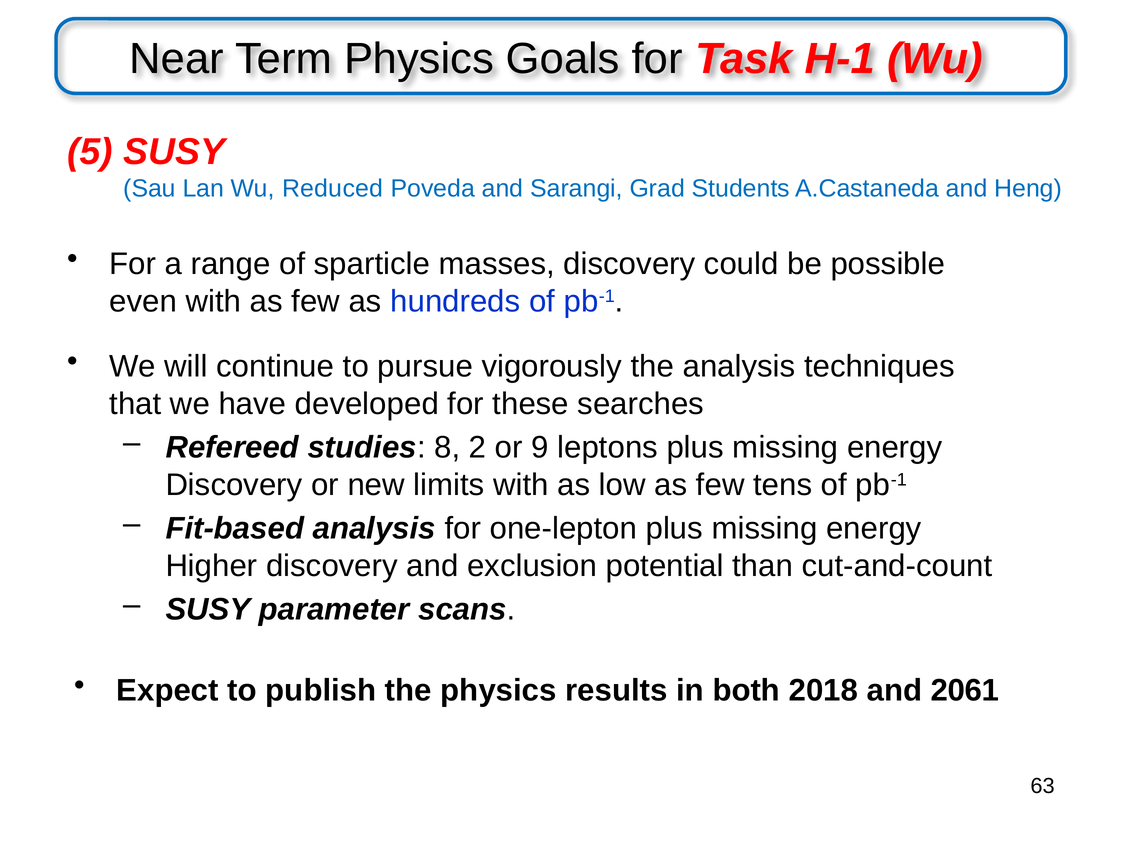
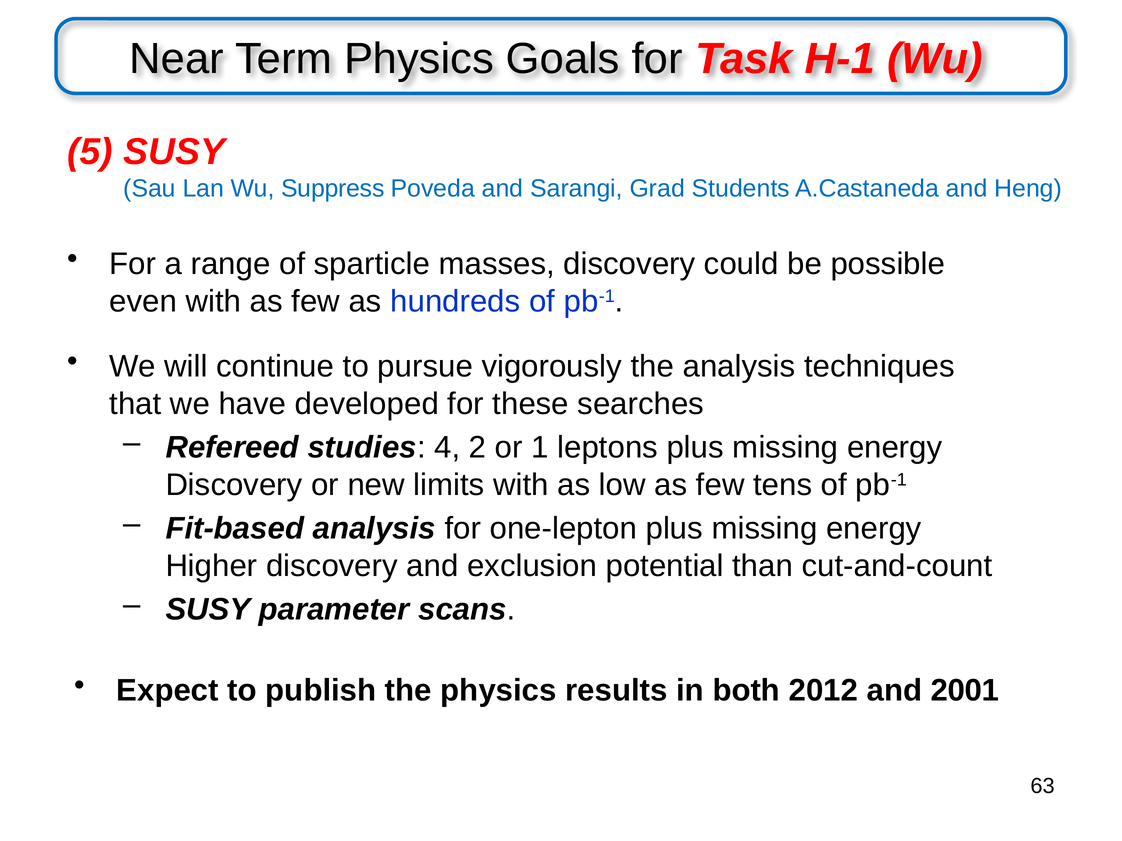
Reduced: Reduced -> Suppress
8: 8 -> 4
9: 9 -> 1
2018: 2018 -> 2012
2061: 2061 -> 2001
